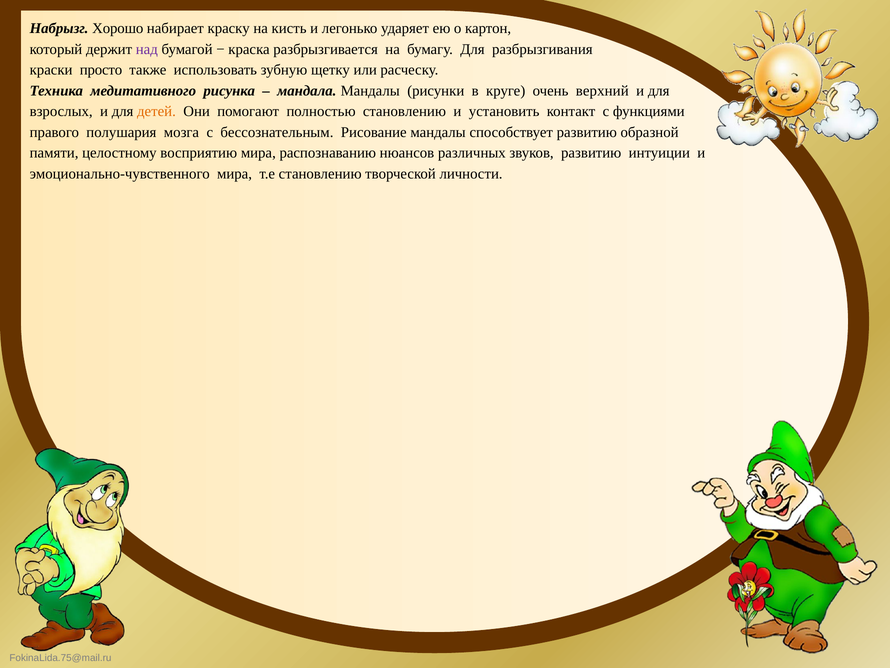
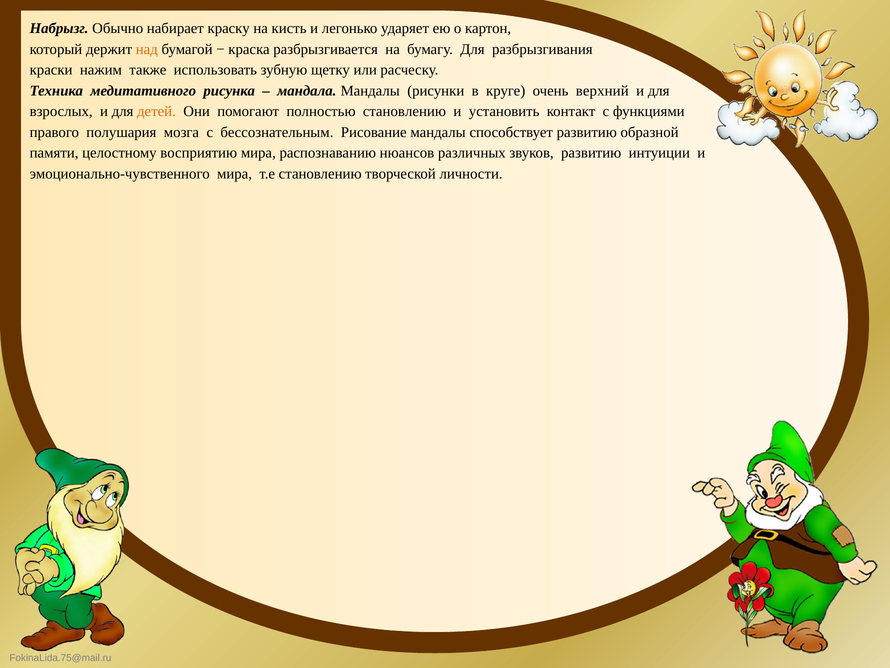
Хорошо: Хорошо -> Обычно
над colour: purple -> orange
просто: просто -> нажим
